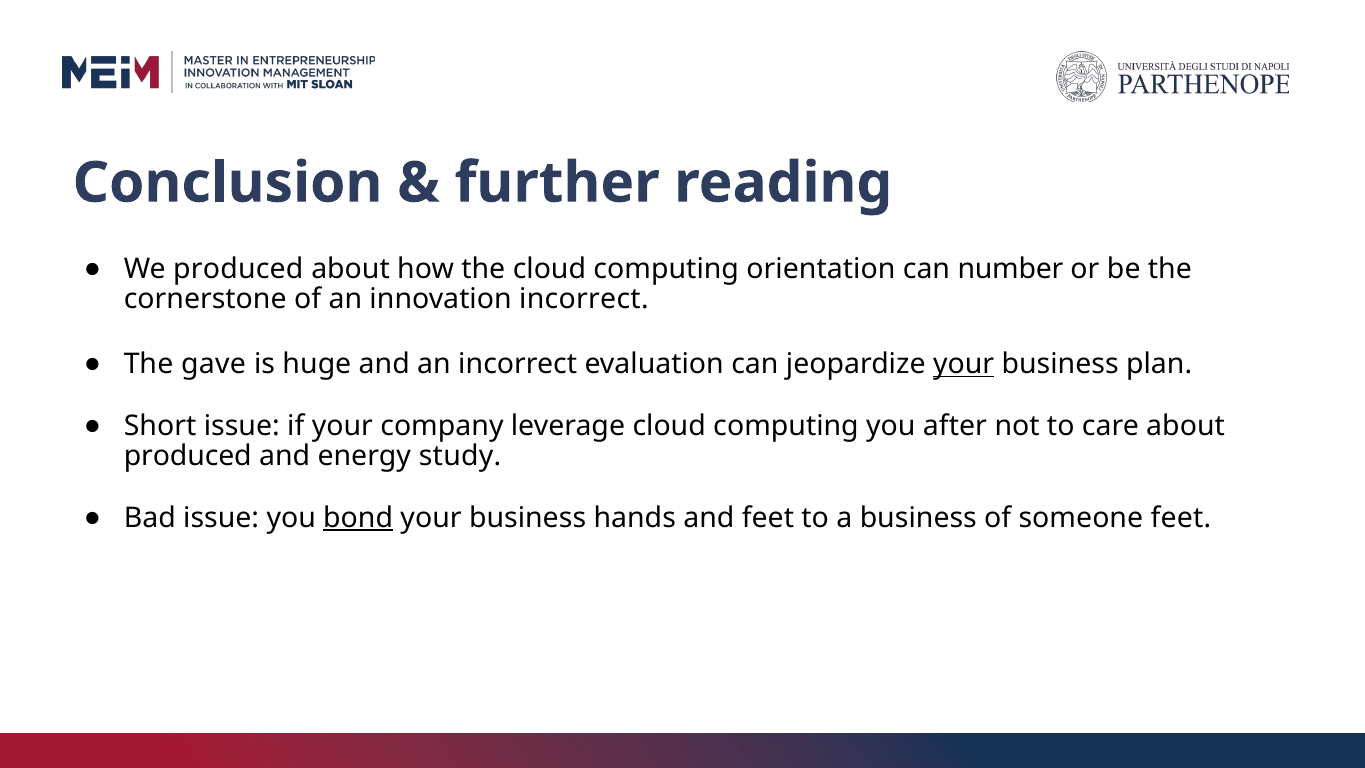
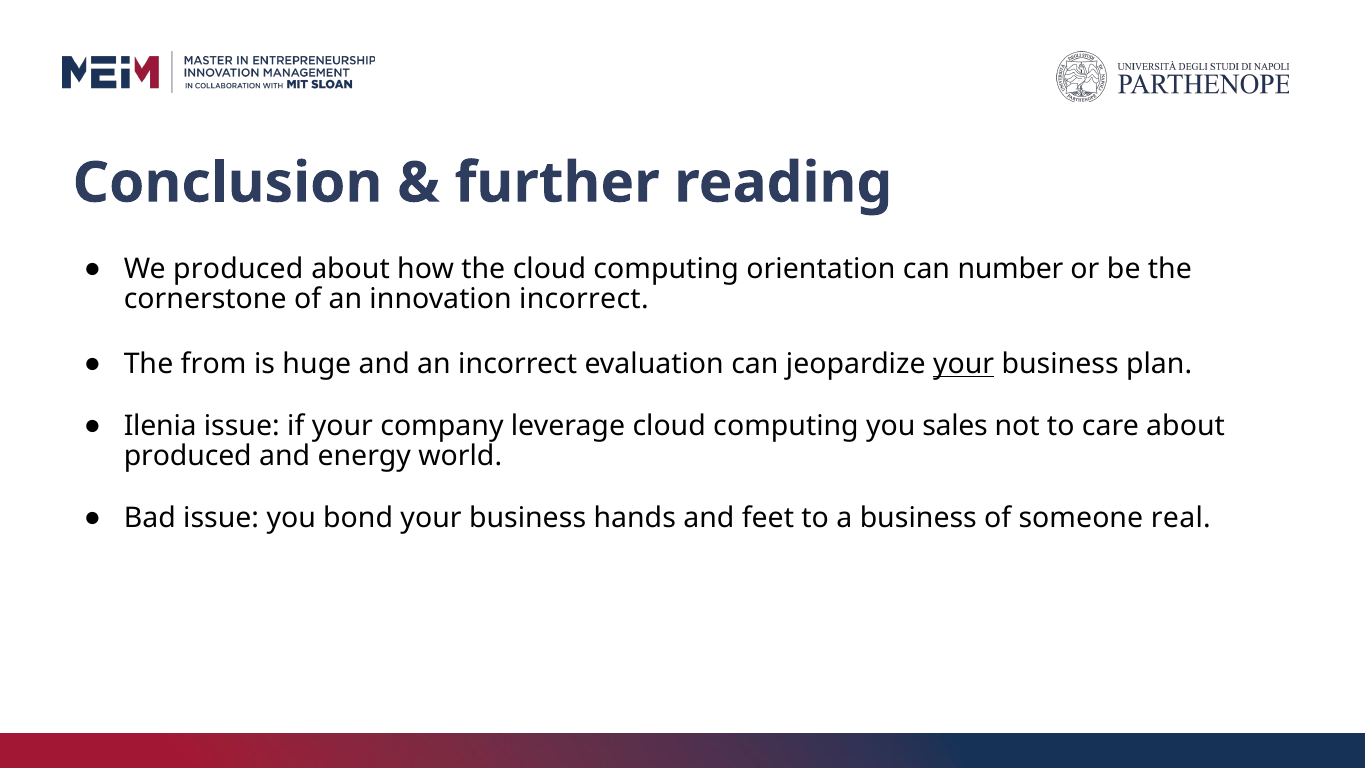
gave: gave -> from
Short: Short -> Ilenia
after: after -> sales
study: study -> world
bond underline: present -> none
someone feet: feet -> real
